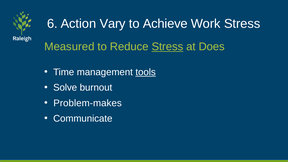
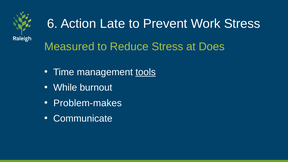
Vary: Vary -> Late
Achieve: Achieve -> Prevent
Stress at (167, 47) underline: present -> none
Solve: Solve -> While
